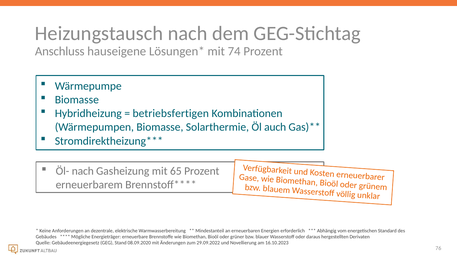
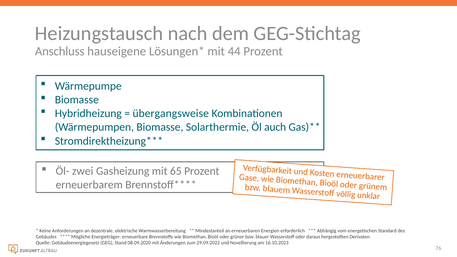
74: 74 -> 44
betriebsfertigen: betriebsfertigen -> übergangsweise
Öl- nach: nach -> zwei
